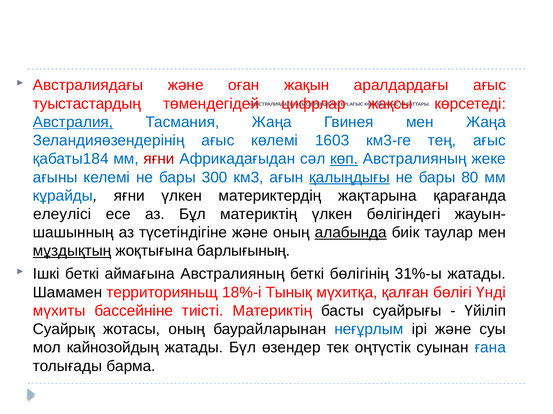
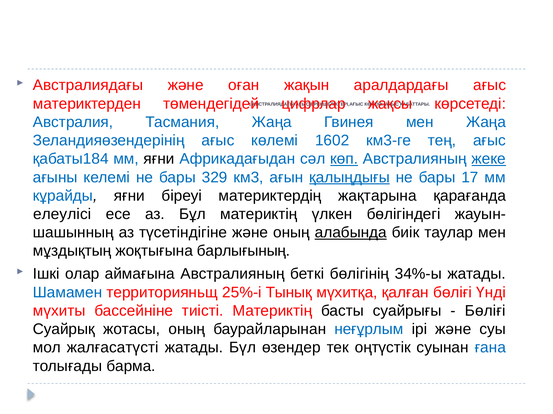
туыстастардың: туыстастардың -> материктерден
Австралия underline: present -> none
1603: 1603 -> 1602
яғни at (159, 159) colour: red -> black
жеке underline: none -> present
300: 300 -> 329
80: 80 -> 17
яғни үлкен: үлкен -> біреуі
мұздықтың underline: present -> none
Ішкі беткі: беткі -> олар
31%-ы: 31%-ы -> 34%-ы
Шамамен colour: black -> blue
18%-і: 18%-і -> 25%-і
Үйіліп at (485, 311): Үйіліп -> Бөліғі
кайнозойдың: кайнозойдың -> жалғасатүсті
